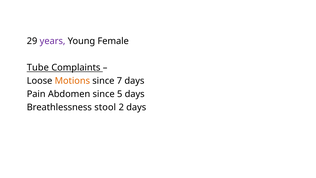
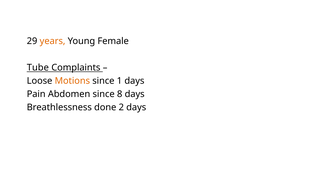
years colour: purple -> orange
7: 7 -> 1
5: 5 -> 8
stool: stool -> done
